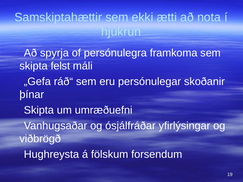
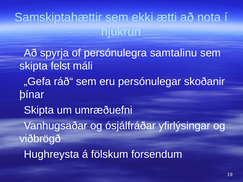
framkoma: framkoma -> samtalinu
